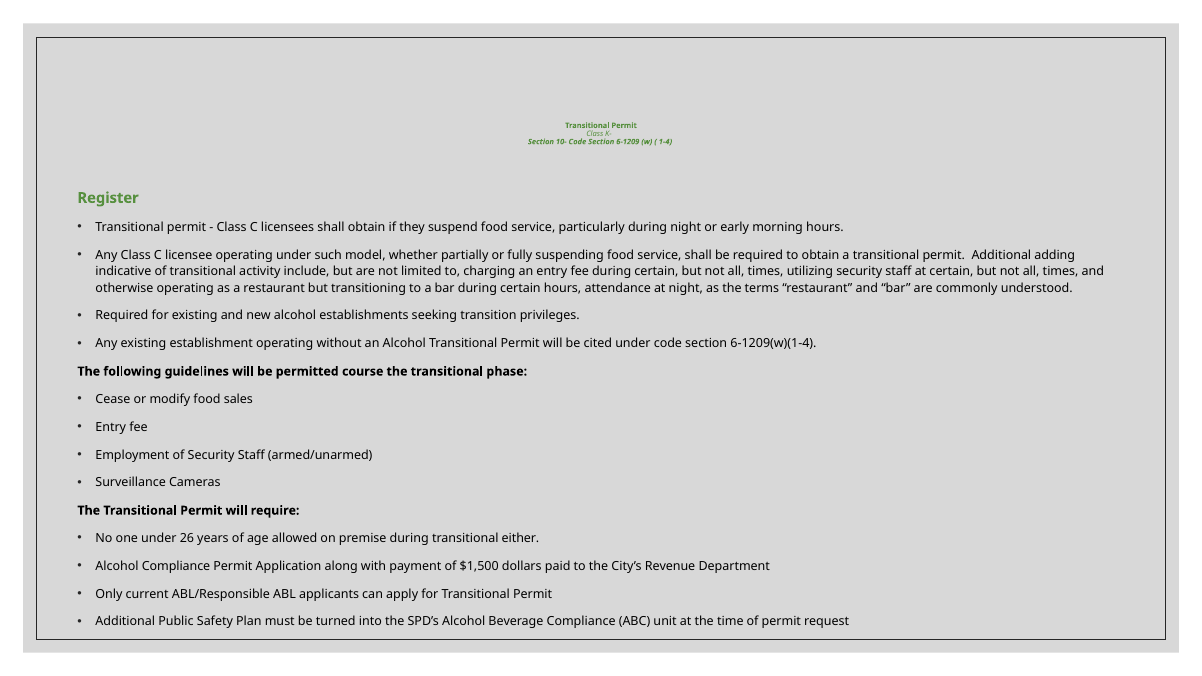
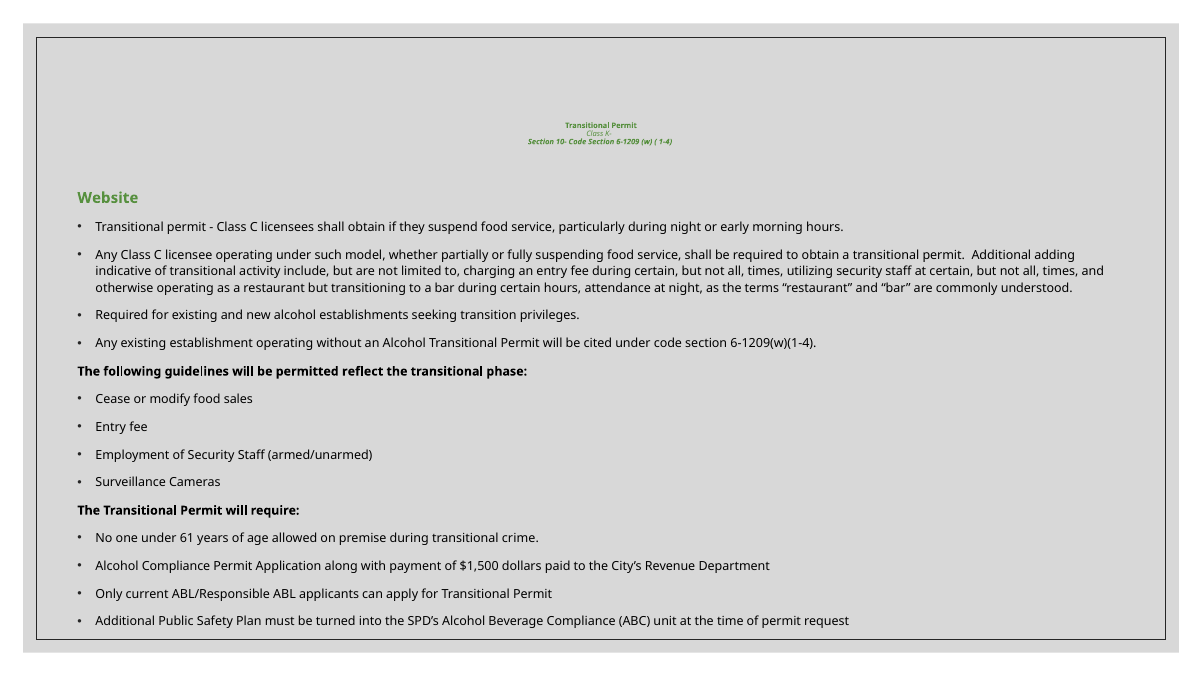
Register: Register -> Website
course: course -> reflect
26: 26 -> 61
either: either -> crime
